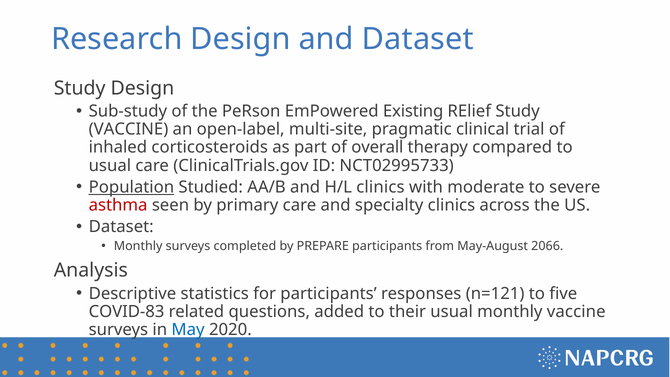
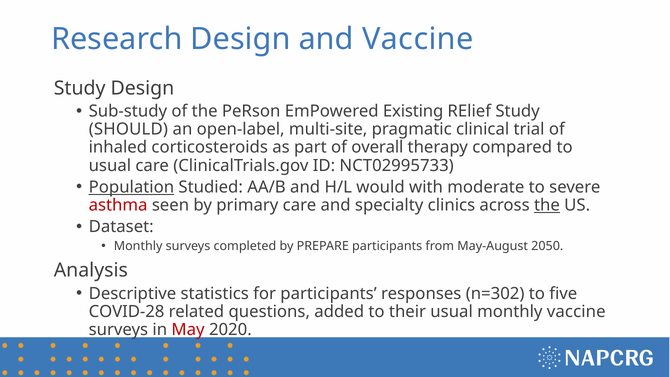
and Dataset: Dataset -> Vaccine
VACCINE at (128, 129): VACCINE -> SHOULD
H/L clinics: clinics -> would
the at (547, 205) underline: none -> present
2066: 2066 -> 2050
n=121: n=121 -> n=302
COVID-83: COVID-83 -> COVID-28
May colour: blue -> red
